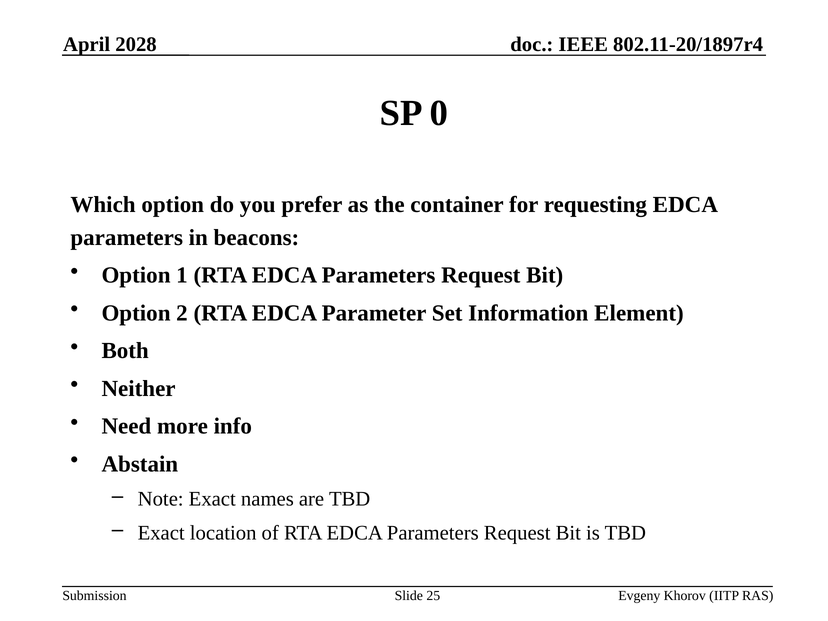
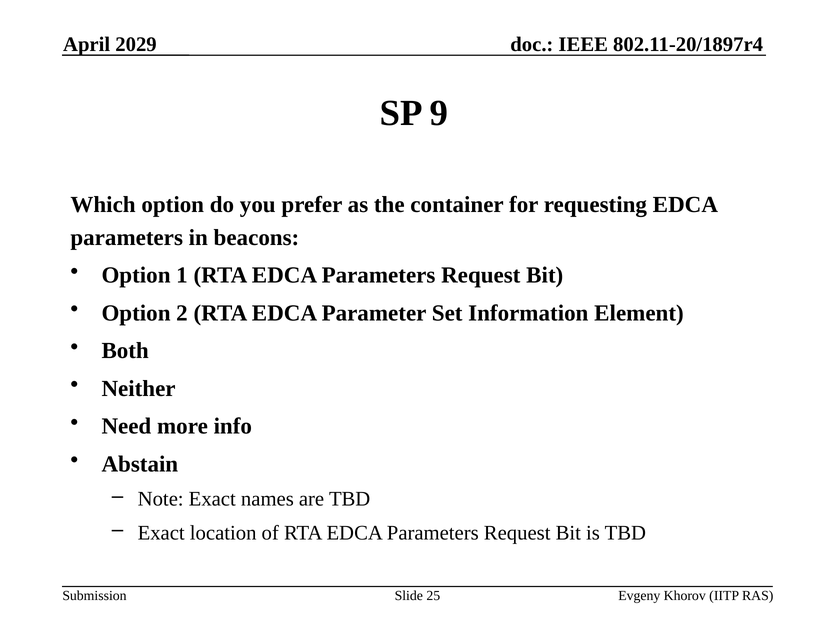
2028: 2028 -> 2029
0: 0 -> 9
